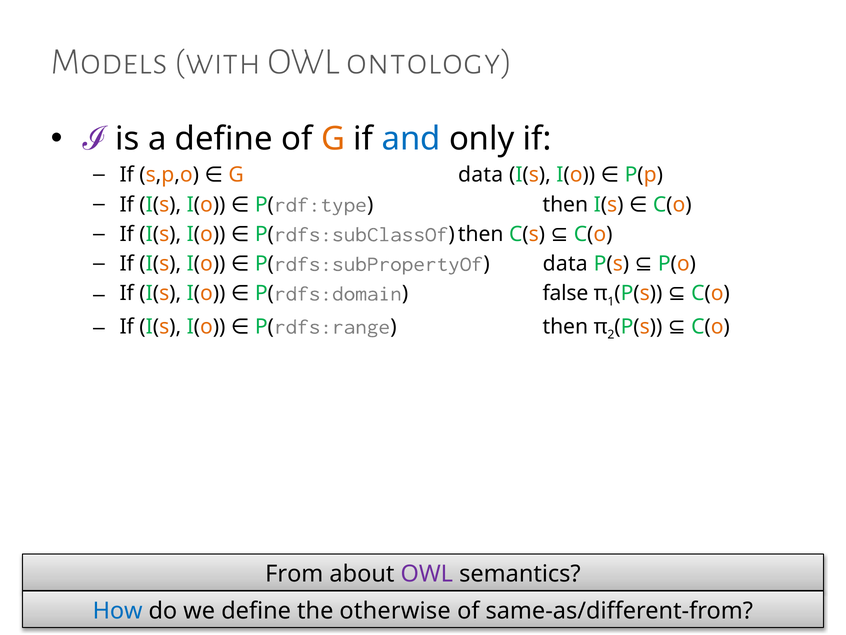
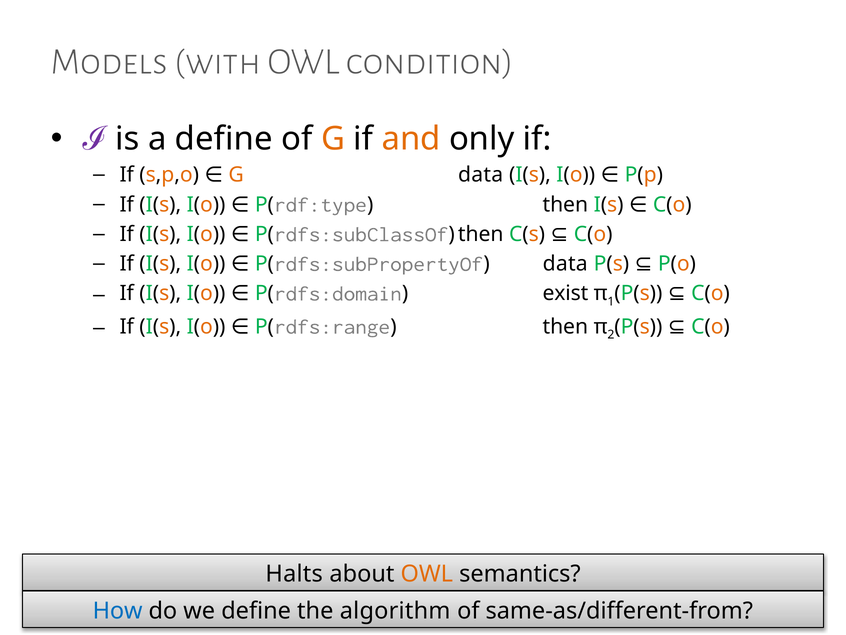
ontology: ontology -> condition
and colour: blue -> orange
false: false -> exist
From: From -> Halts
OWL at (427, 573) colour: purple -> orange
otherwise: otherwise -> algorithm
